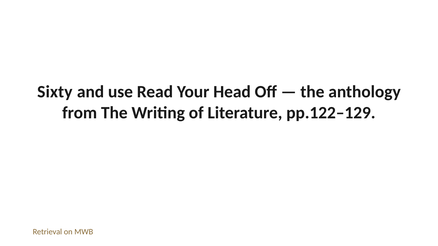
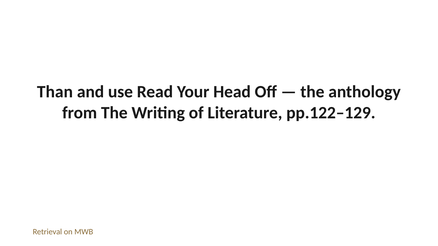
Sixty: Sixty -> Than
